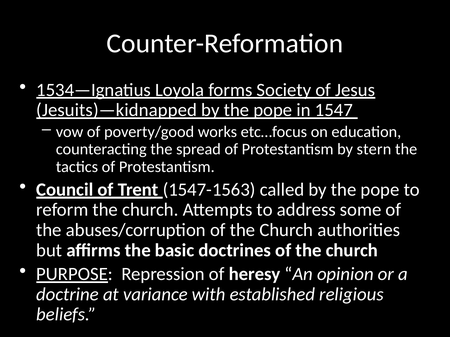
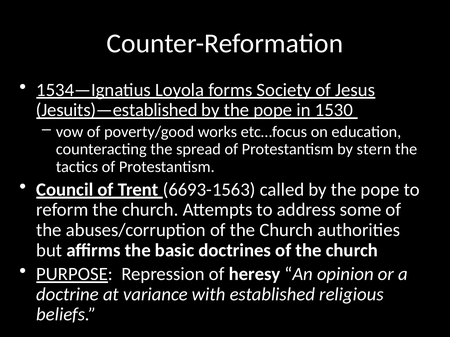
Jesuits)—kidnapped: Jesuits)—kidnapped -> Jesuits)—established
1547: 1547 -> 1530
1547-1563: 1547-1563 -> 6693-1563
